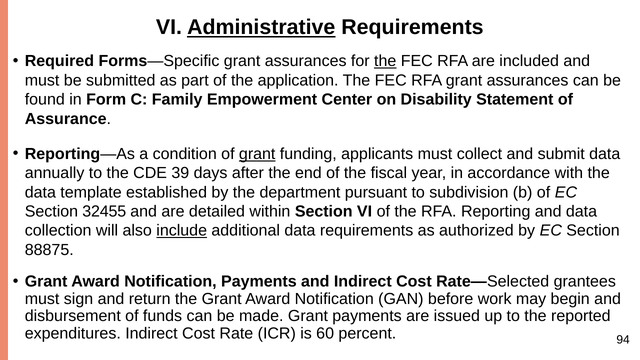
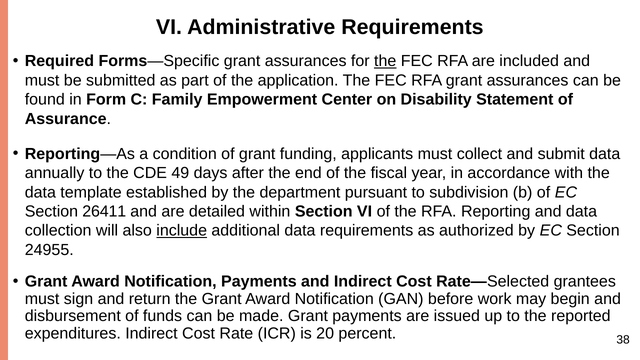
Administrative underline: present -> none
grant at (257, 154) underline: present -> none
39: 39 -> 49
32455: 32455 -> 26411
88875: 88875 -> 24955
60: 60 -> 20
94: 94 -> 38
